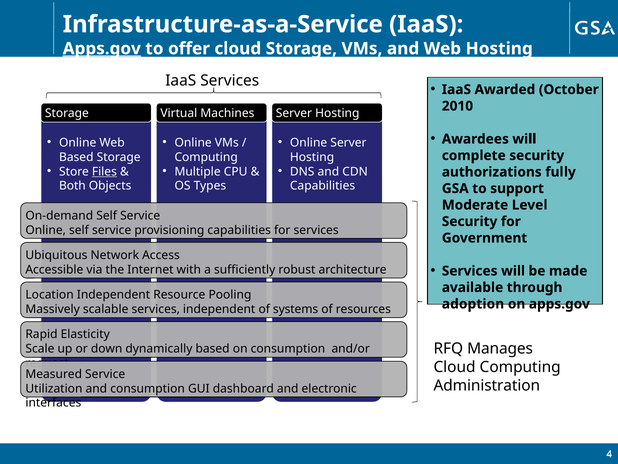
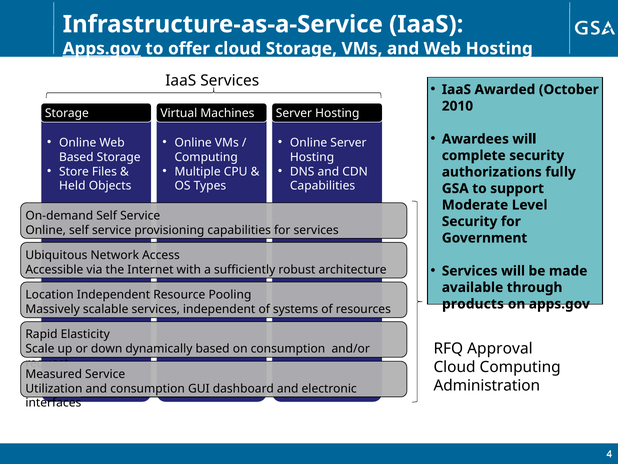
Files underline: present -> none
Both: Both -> Held
adoption: adoption -> products
Manages: Manages -> Approval
